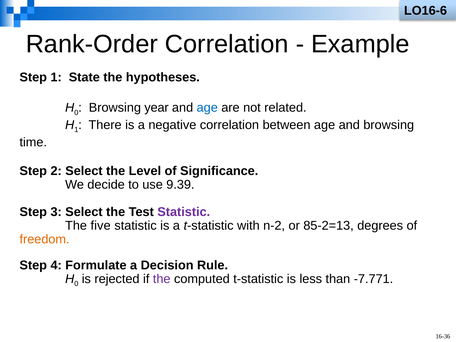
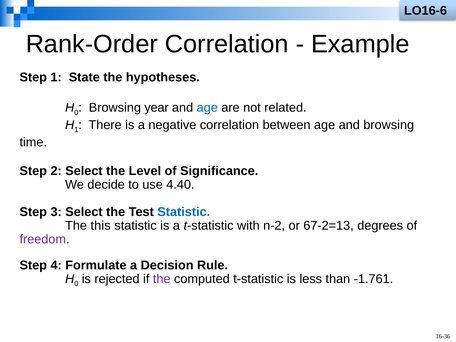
9.39: 9.39 -> 4.40
Statistic at (184, 212) colour: purple -> blue
five: five -> this
85-2=13: 85-2=13 -> 67-2=13
freedom colour: orange -> purple
-7.771: -7.771 -> -1.761
